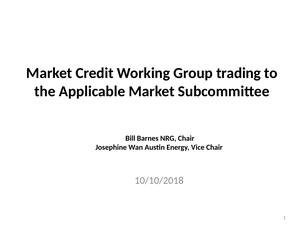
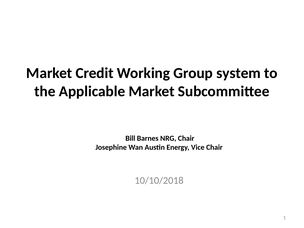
trading: trading -> system
